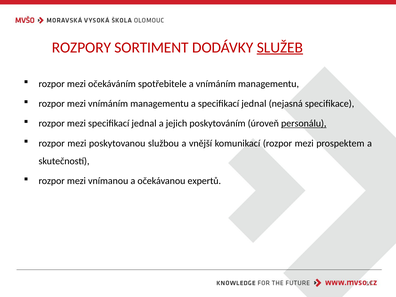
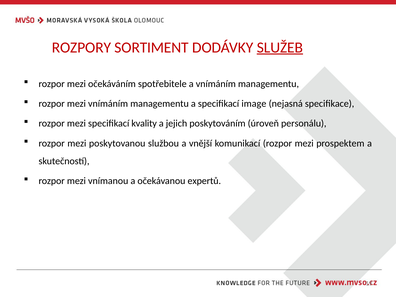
a specifikací jednal: jednal -> image
mezi specifikací jednal: jednal -> kvality
personálu underline: present -> none
